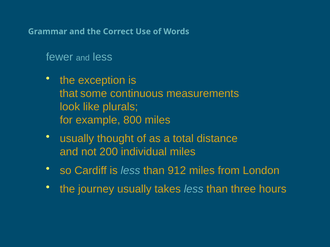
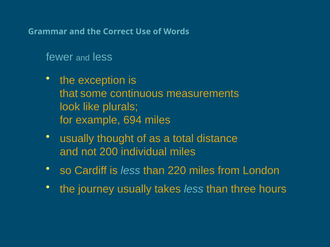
800: 800 -> 694
912: 912 -> 220
